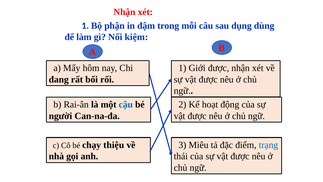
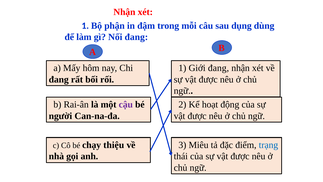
Nối kiệm: kiệm -> đang
Giới được: được -> đang
cậu colour: blue -> purple
